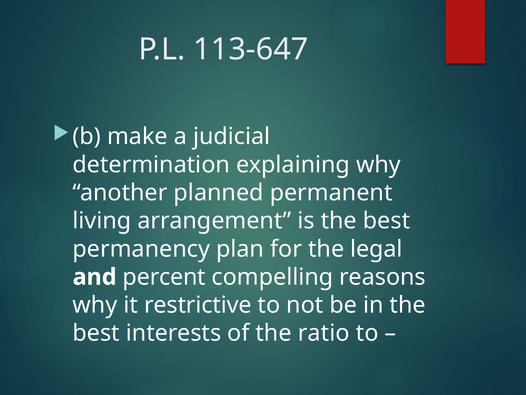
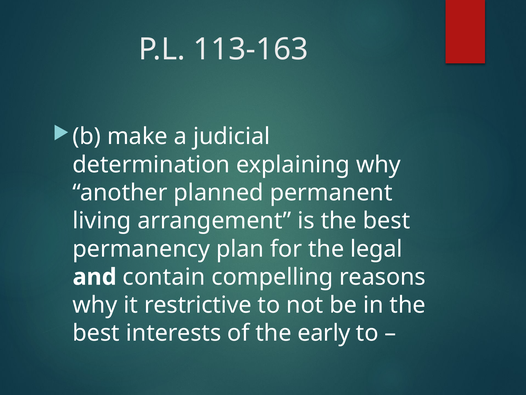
113-647: 113-647 -> 113-163
percent: percent -> contain
ratio: ratio -> early
